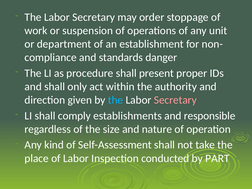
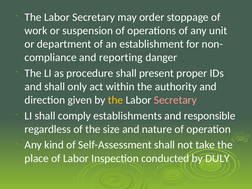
standards: standards -> reporting
the at (115, 100) colour: light blue -> yellow
PART: PART -> DULY
